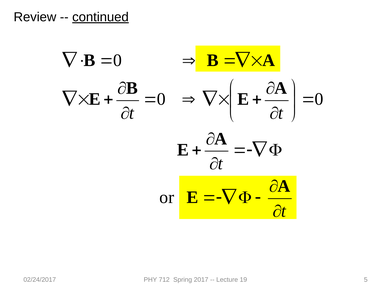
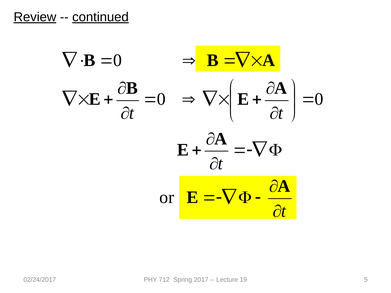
Review underline: none -> present
